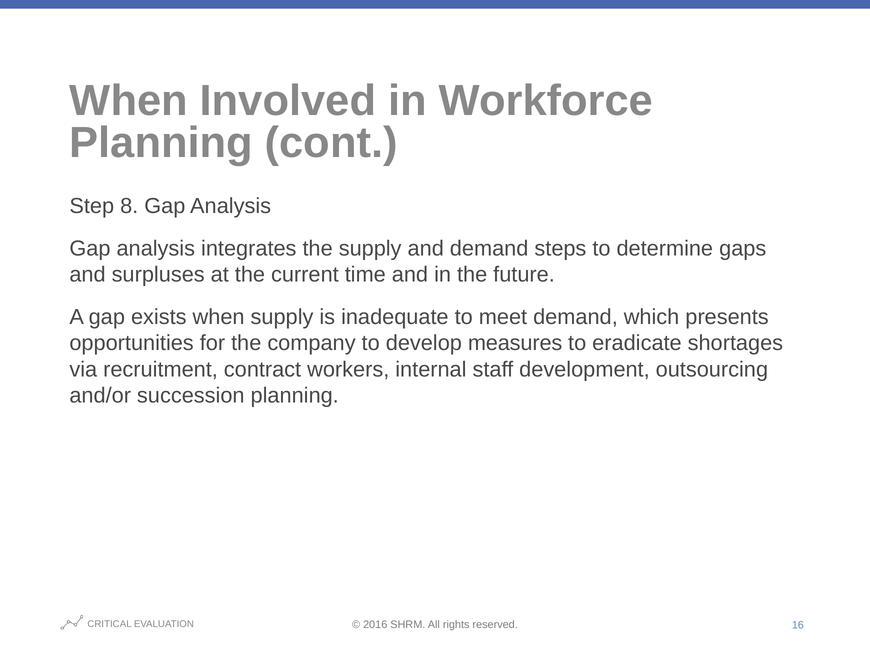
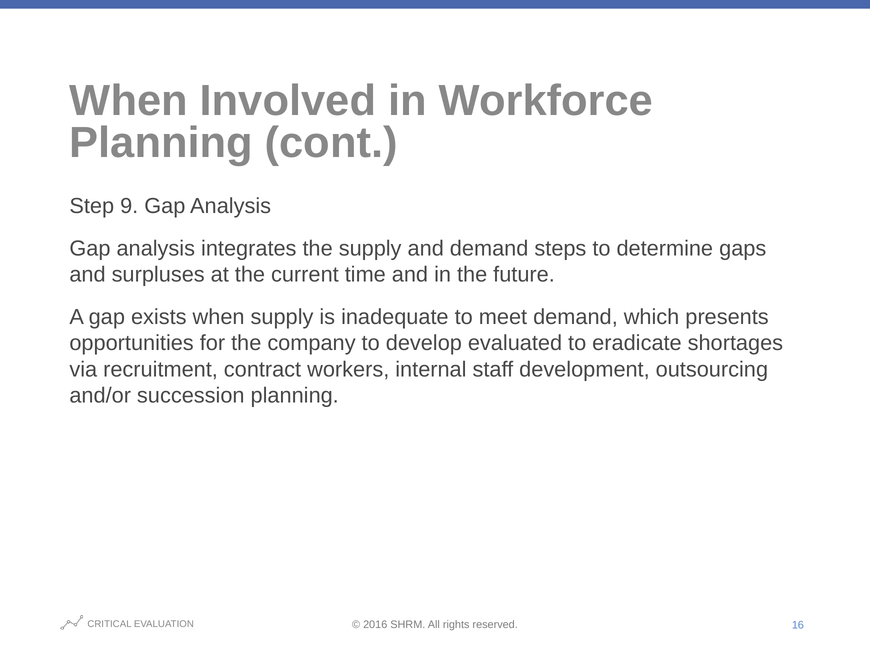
8: 8 -> 9
measures: measures -> evaluated
